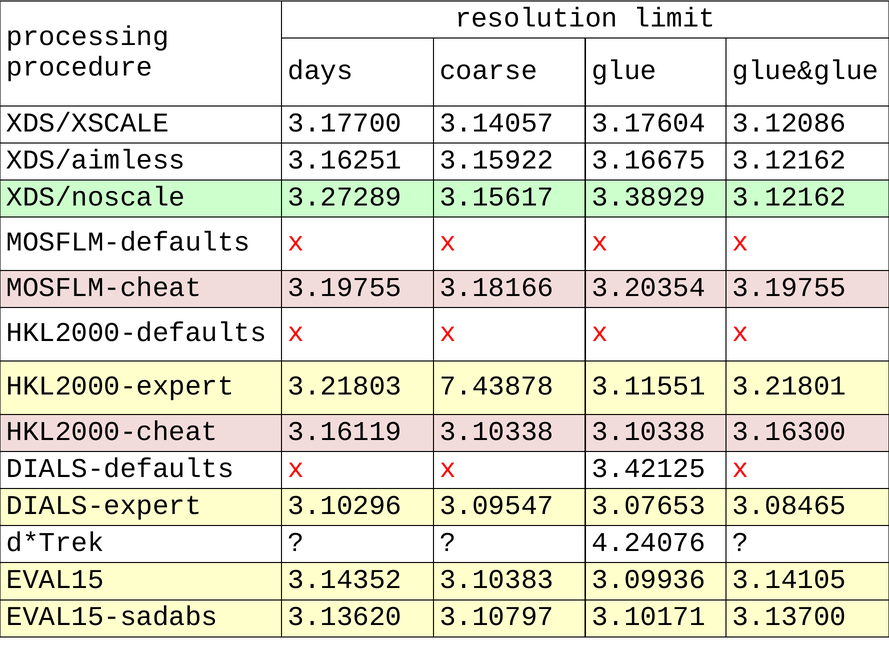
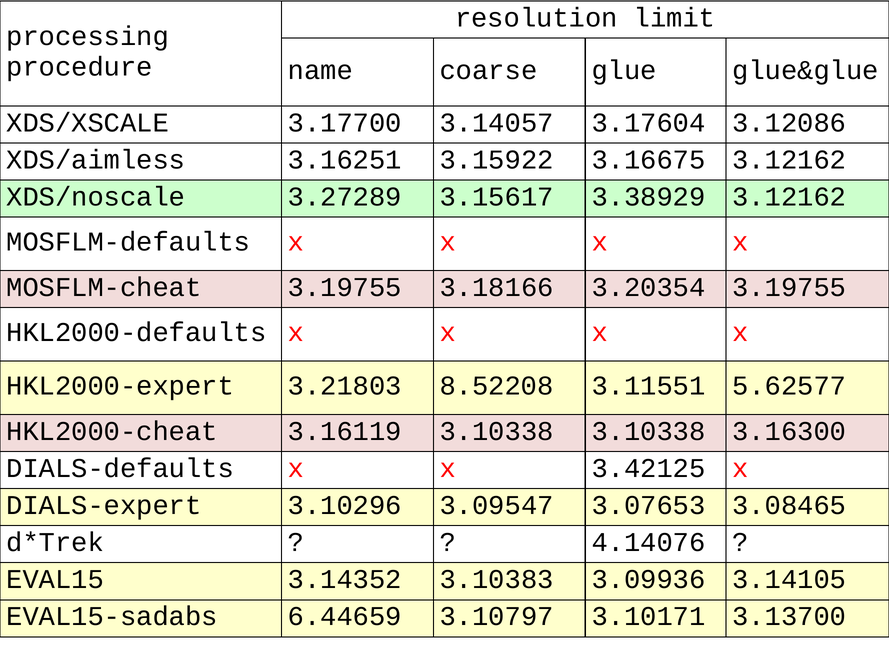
days: days -> name
7.43878: 7.43878 -> 8.52208
3.21801: 3.21801 -> 5.62577
4.24076: 4.24076 -> 4.14076
3.13620: 3.13620 -> 6.44659
